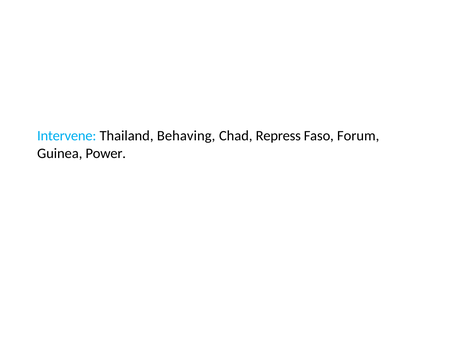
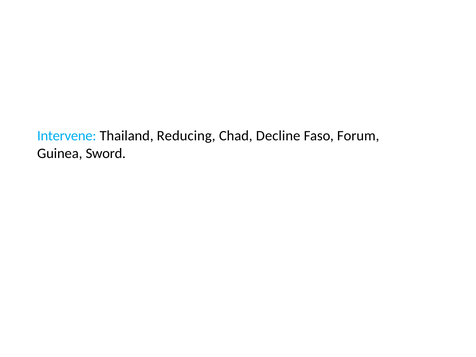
Behaving: Behaving -> Reducing
Repress: Repress -> Decline
Power: Power -> Sword
